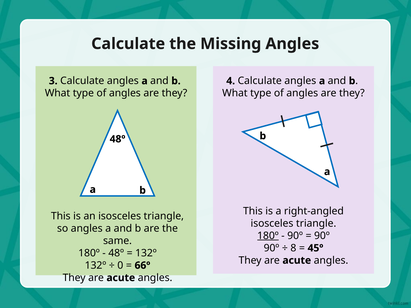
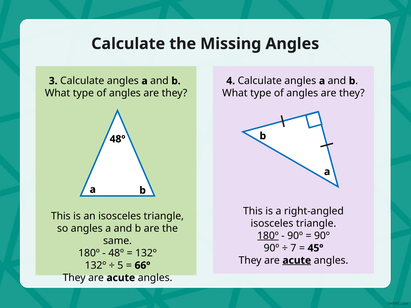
8: 8 -> 7
acute at (297, 261) underline: none -> present
0: 0 -> 5
